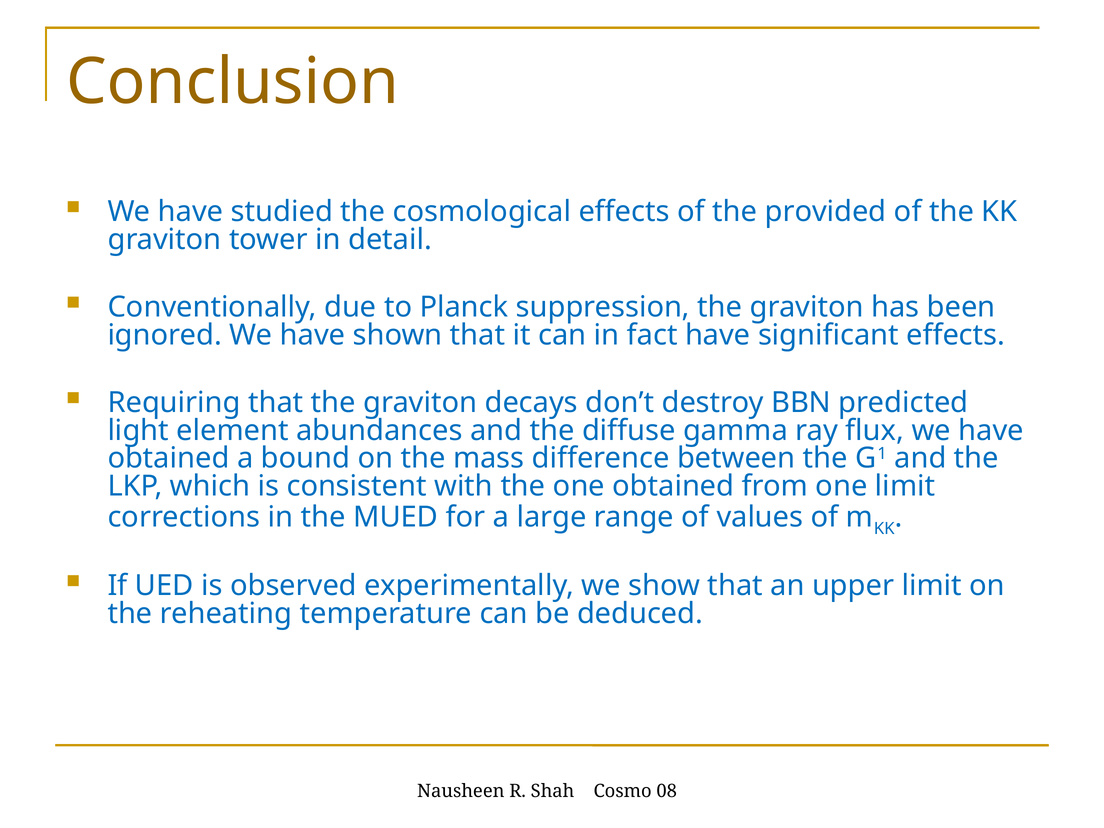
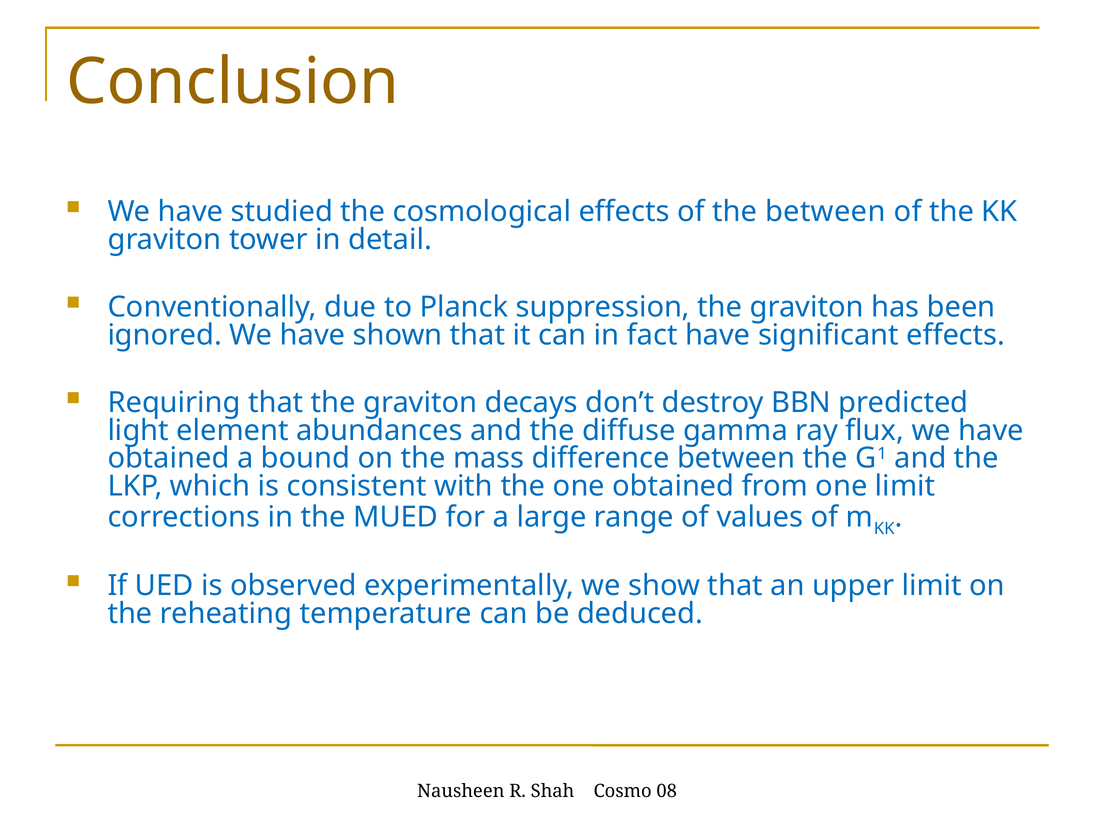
the provided: provided -> between
